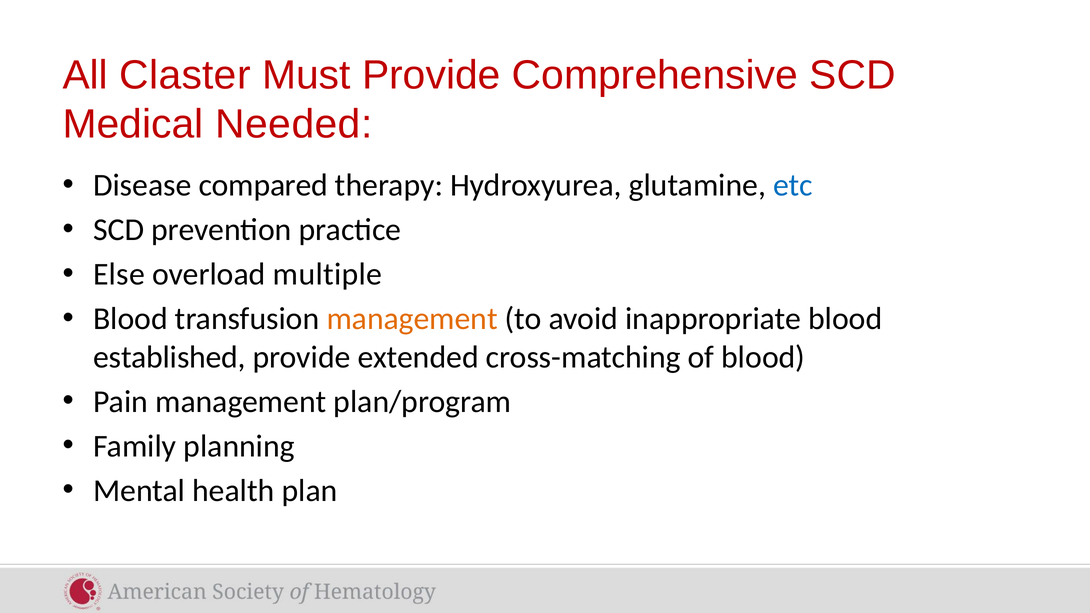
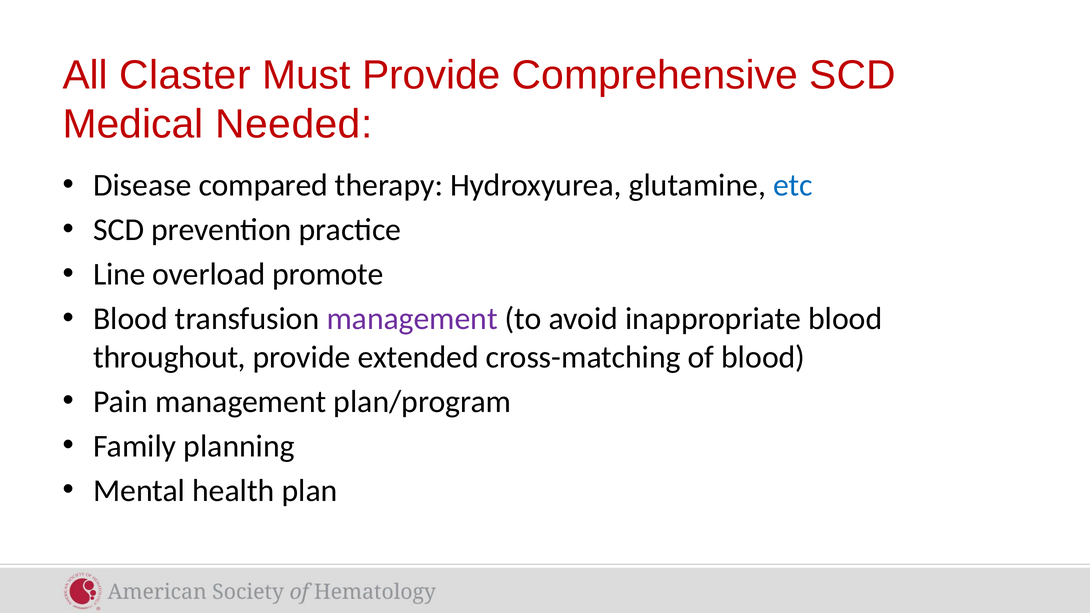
Else: Else -> Line
multiple: multiple -> promote
management at (412, 319) colour: orange -> purple
established: established -> throughout
